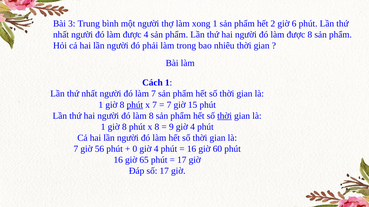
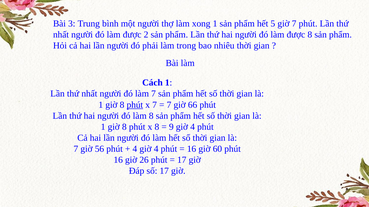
2: 2 -> 5
giờ 6: 6 -> 7
được 4: 4 -> 2
15: 15 -> 66
thời at (225, 116) underline: present -> none
0 at (135, 149): 0 -> 4
65: 65 -> 26
